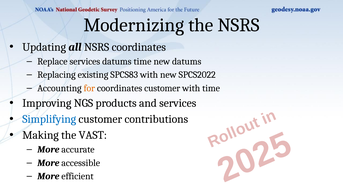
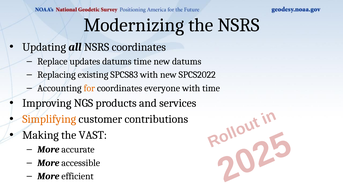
Replace services: services -> updates
coordinates customer: customer -> everyone
Simplifying colour: blue -> orange
